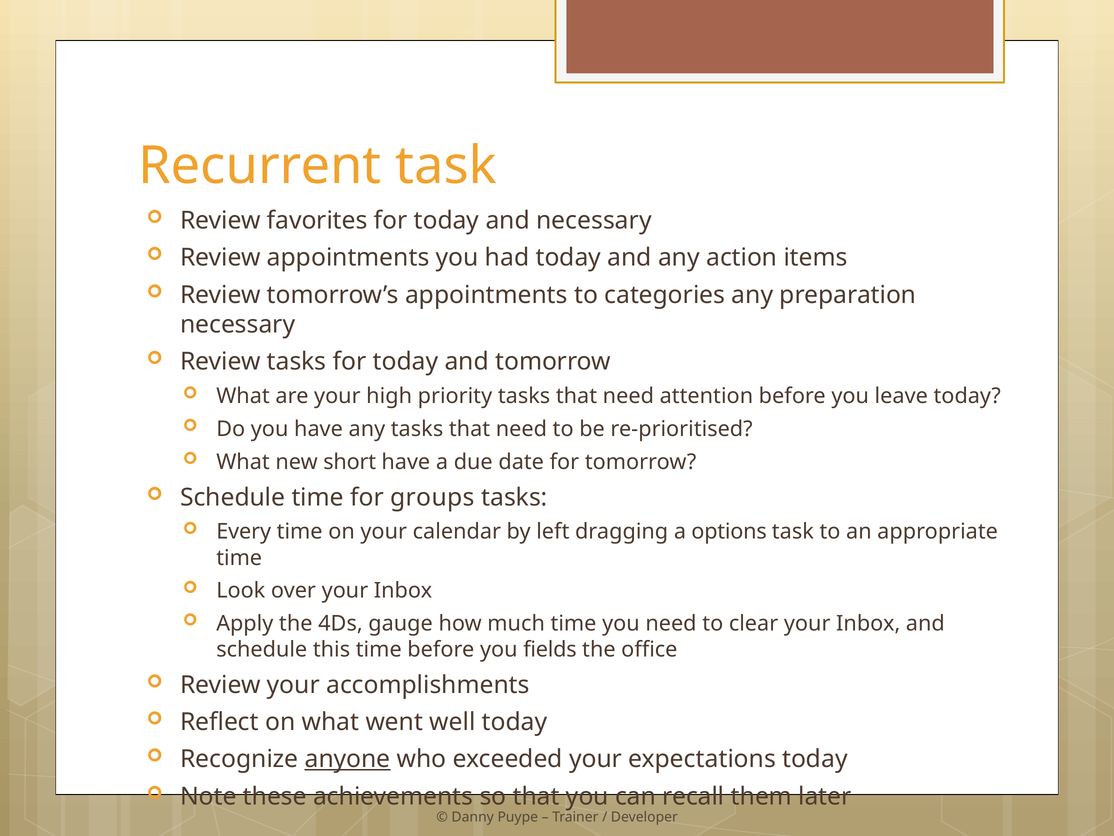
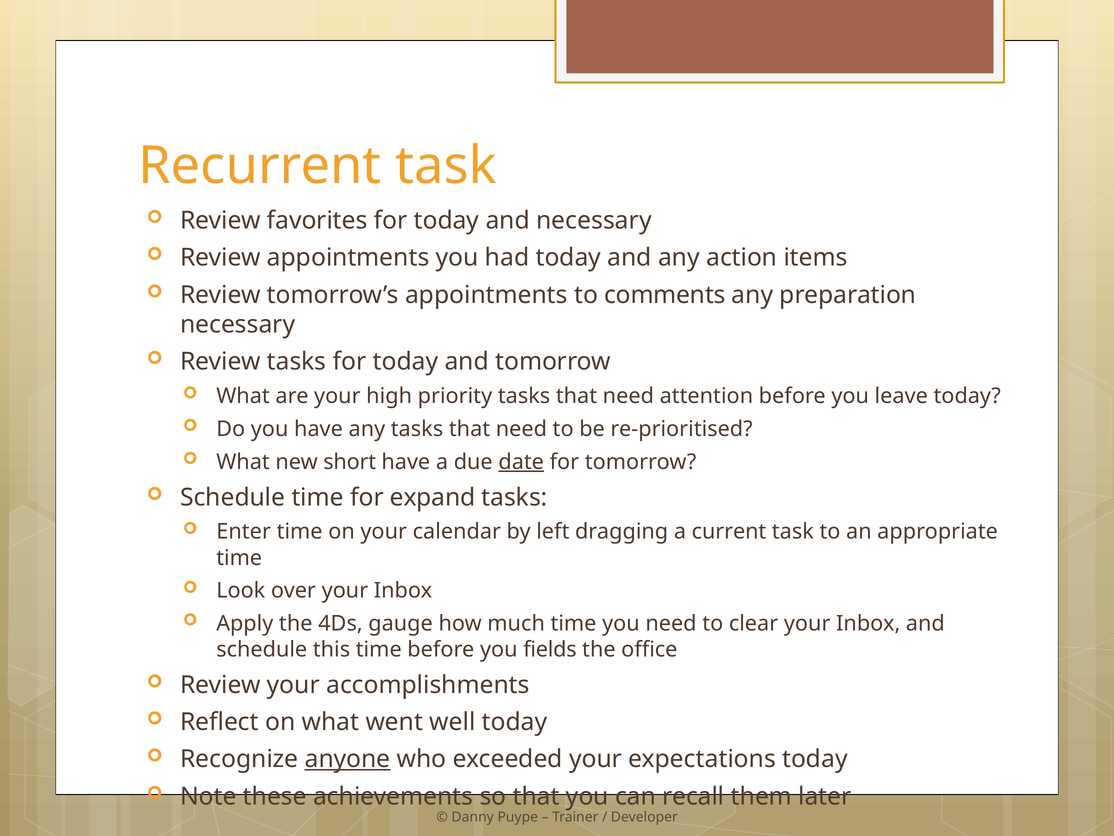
categories: categories -> comments
date underline: none -> present
groups: groups -> expand
Every: Every -> Enter
options: options -> current
